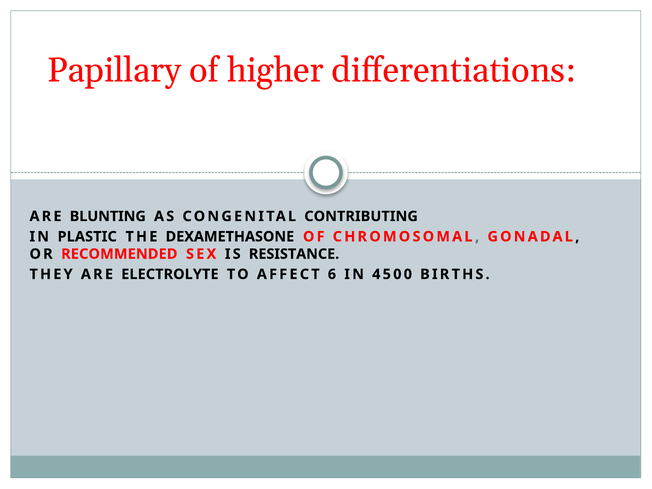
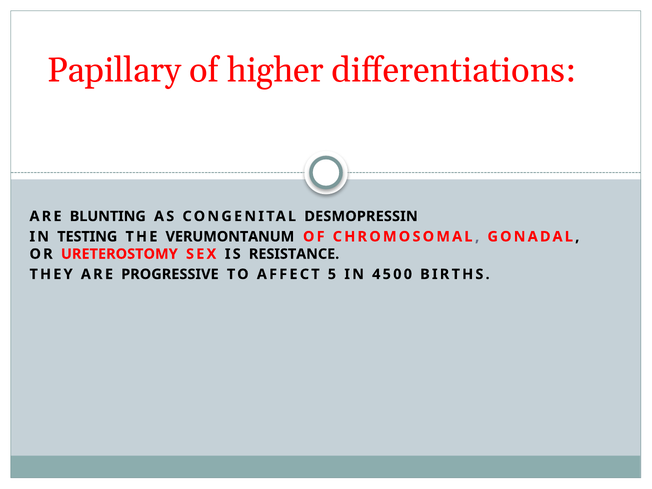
CONTRIBUTING: CONTRIBUTING -> DESMOPRESSIN
PLASTIC: PLASTIC -> TESTING
DEXAMETHASONE: DEXAMETHASONE -> VERUMONTANUM
RECOMMENDED: RECOMMENDED -> URETEROSTOMY
ELECTROLYTE: ELECTROLYTE -> PROGRESSIVE
6: 6 -> 5
